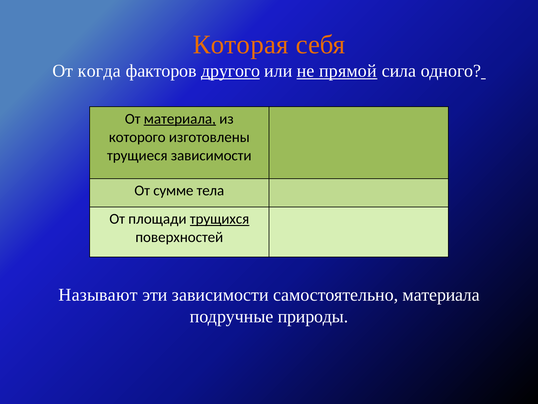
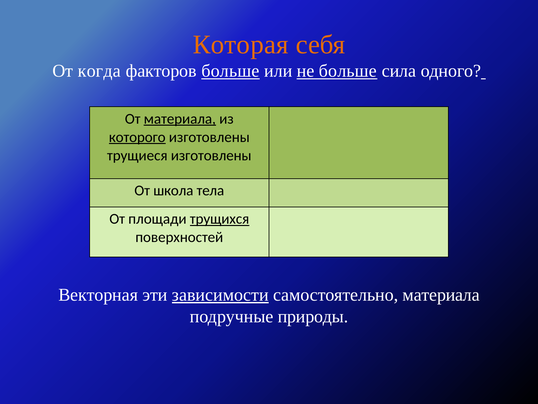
факторов другого: другого -> больше
не прямой: прямой -> больше
которого underline: none -> present
трущиеся зависимости: зависимости -> изготовлены
сумме: сумме -> школа
Называют: Называют -> Векторная
зависимости at (220, 295) underline: none -> present
